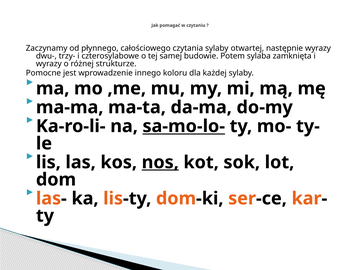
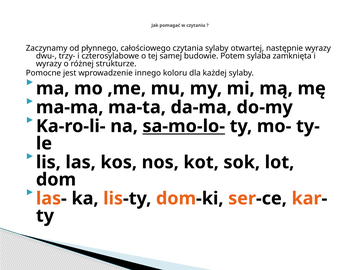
nos underline: present -> none
